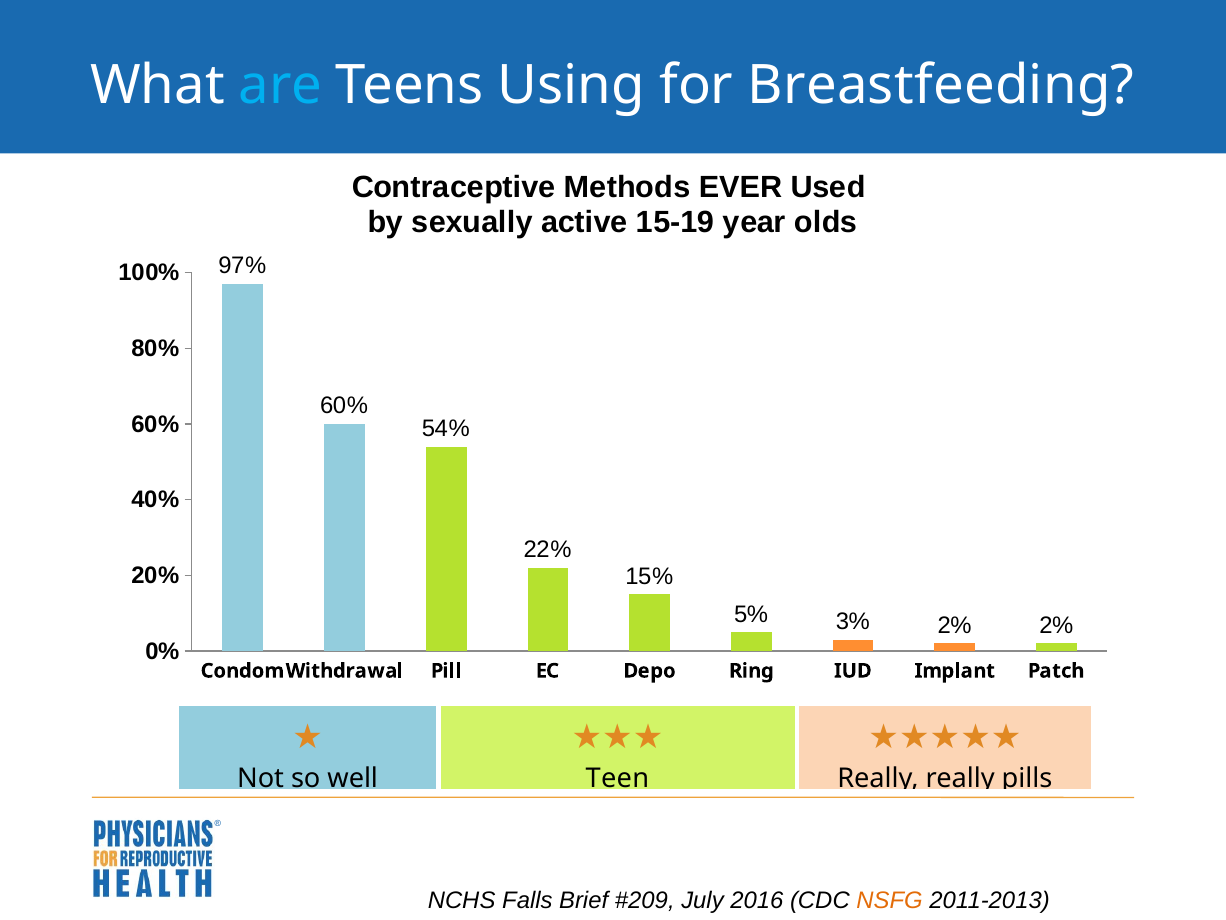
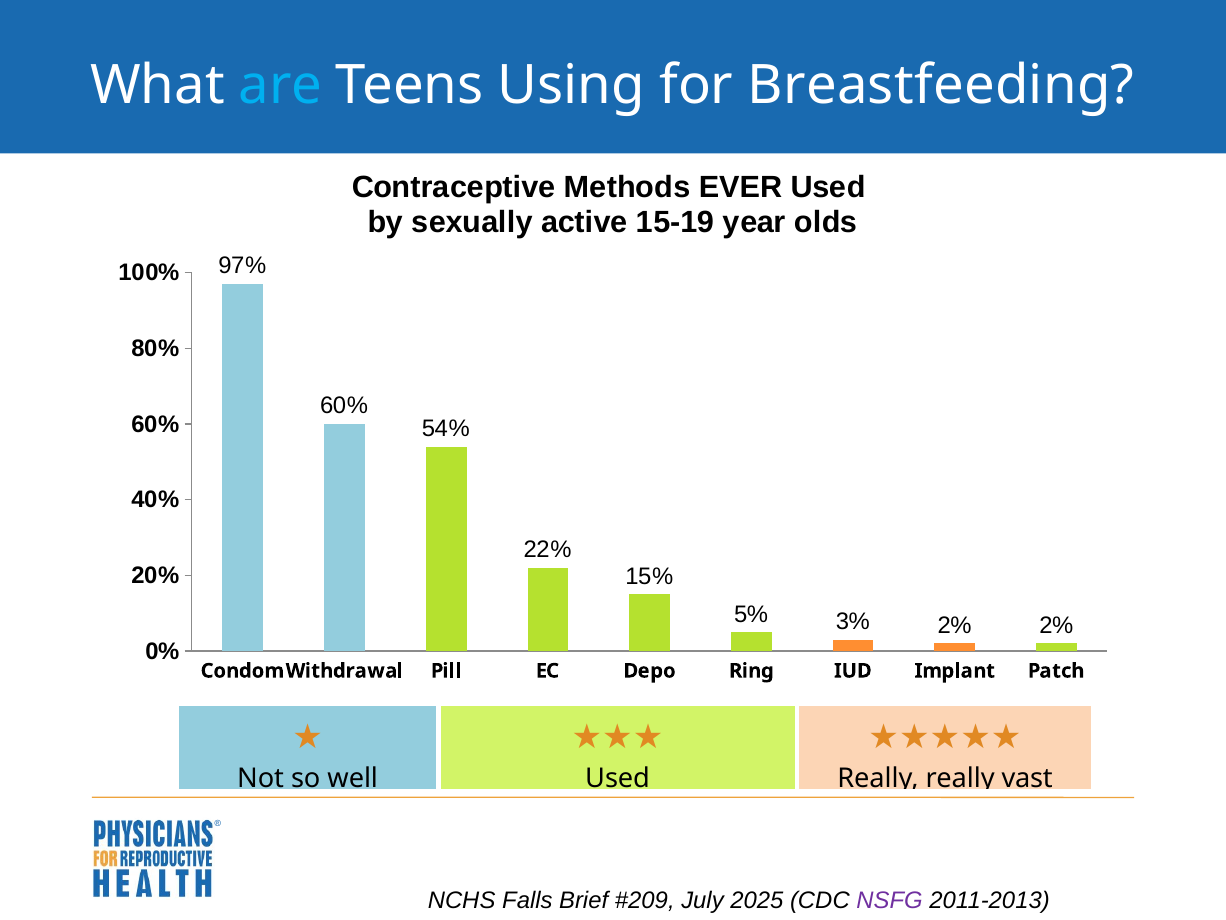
Teen at (617, 778): Teen -> Used
pills: pills -> vast
2016: 2016 -> 2025
NSFG colour: orange -> purple
